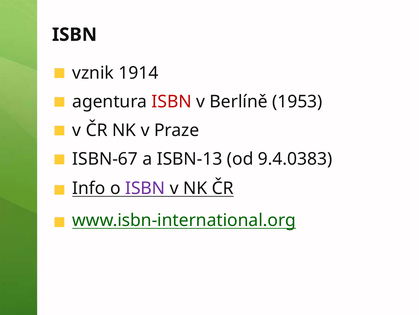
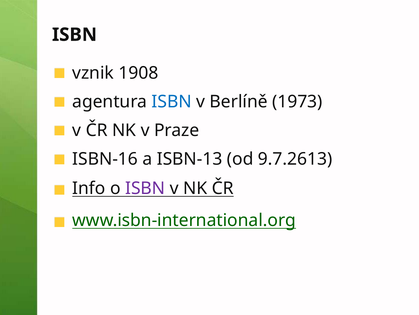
1914: 1914 -> 1908
ISBN at (172, 101) colour: red -> blue
1953: 1953 -> 1973
ISBN-67: ISBN-67 -> ISBN-16
9.4.0383: 9.4.0383 -> 9.7.2613
